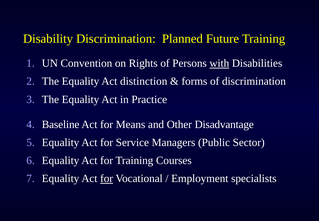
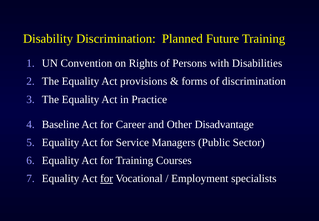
with underline: present -> none
distinction: distinction -> provisions
Means: Means -> Career
